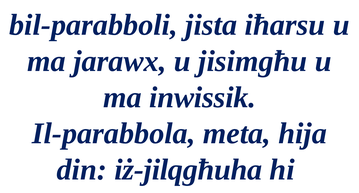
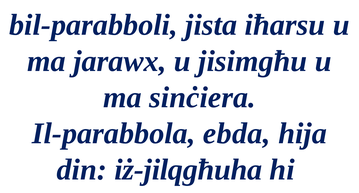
inwissik: inwissik -> sinċiera
meta: meta -> ebda
